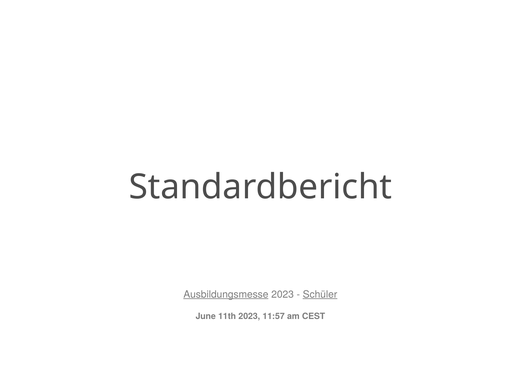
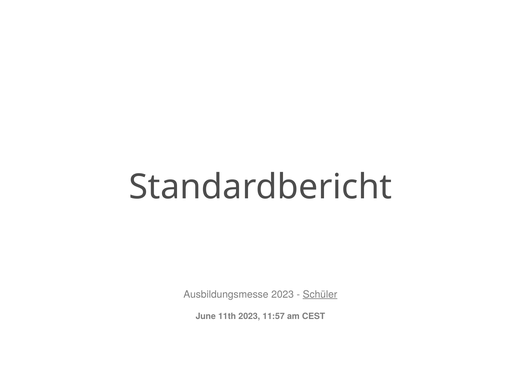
Ausbildungsmesse underline: present -> none
